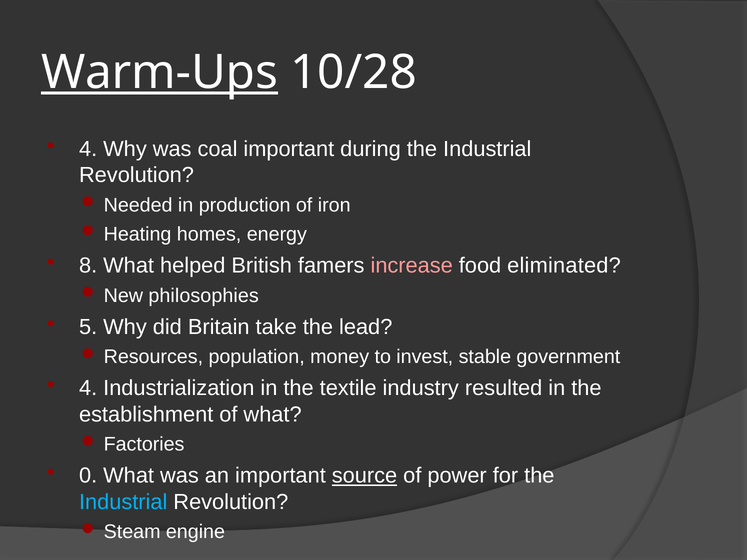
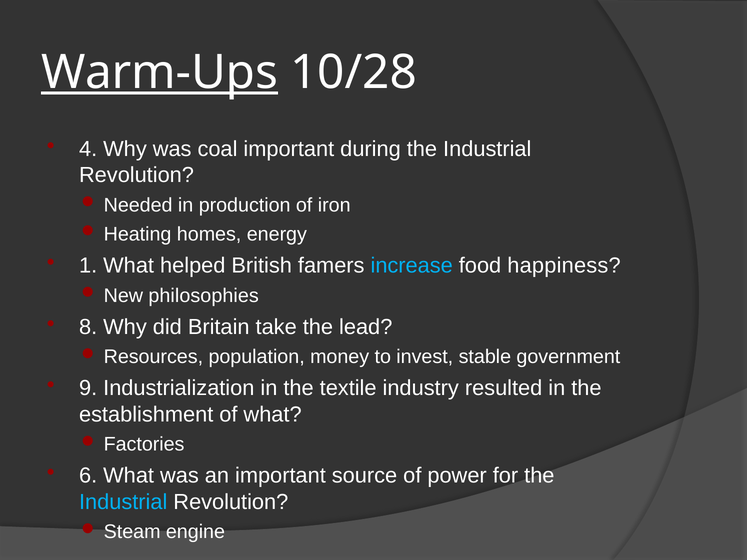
8: 8 -> 1
increase colour: pink -> light blue
eliminated: eliminated -> happiness
5: 5 -> 8
4 at (88, 388): 4 -> 9
0: 0 -> 6
source underline: present -> none
